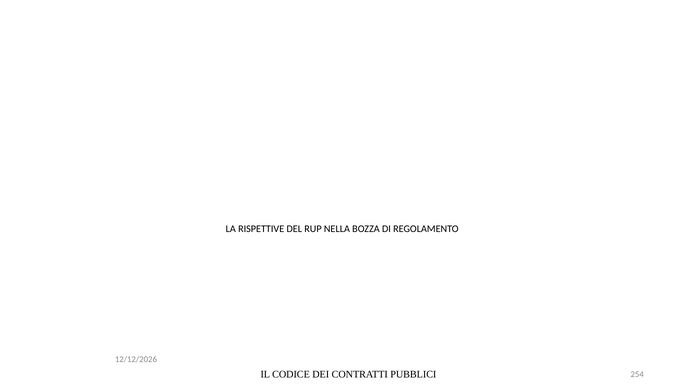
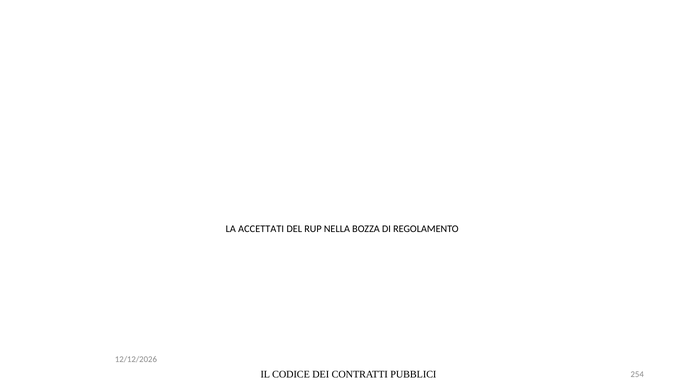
RISPETTIVE: RISPETTIVE -> ACCETTATI
